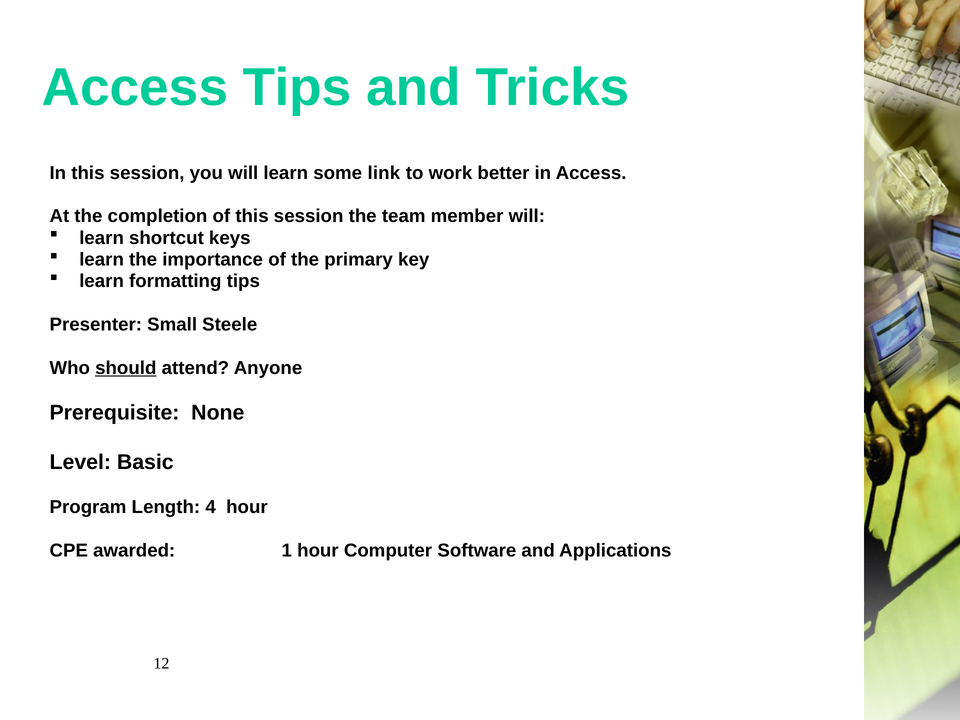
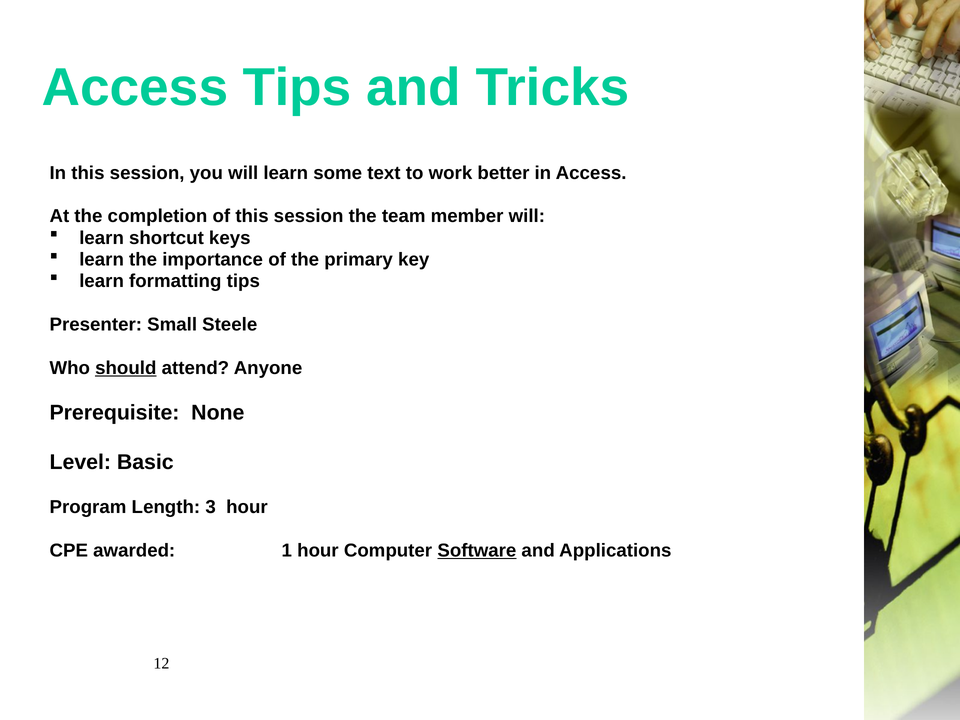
link: link -> text
4: 4 -> 3
Software underline: none -> present
